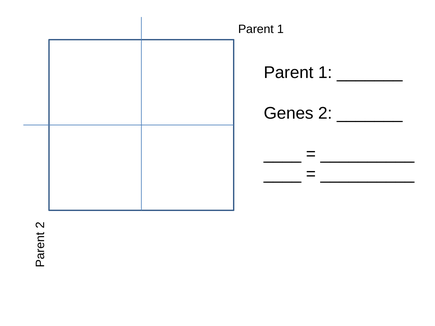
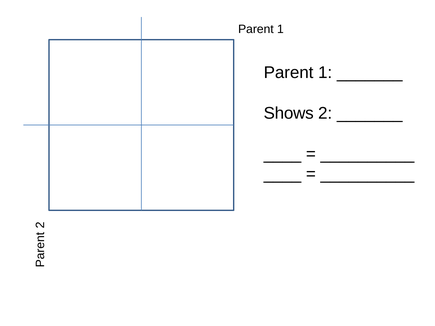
Genes: Genes -> Shows
